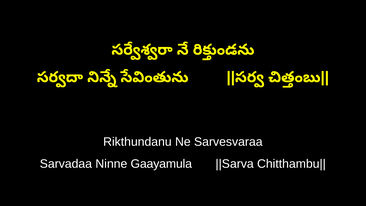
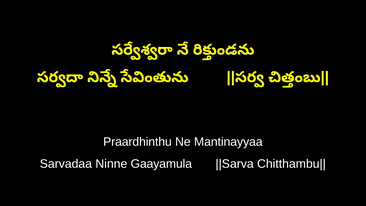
Rikthundanu: Rikthundanu -> Praardhinthu
Sarvesvaraa: Sarvesvaraa -> Mantinayyaa
